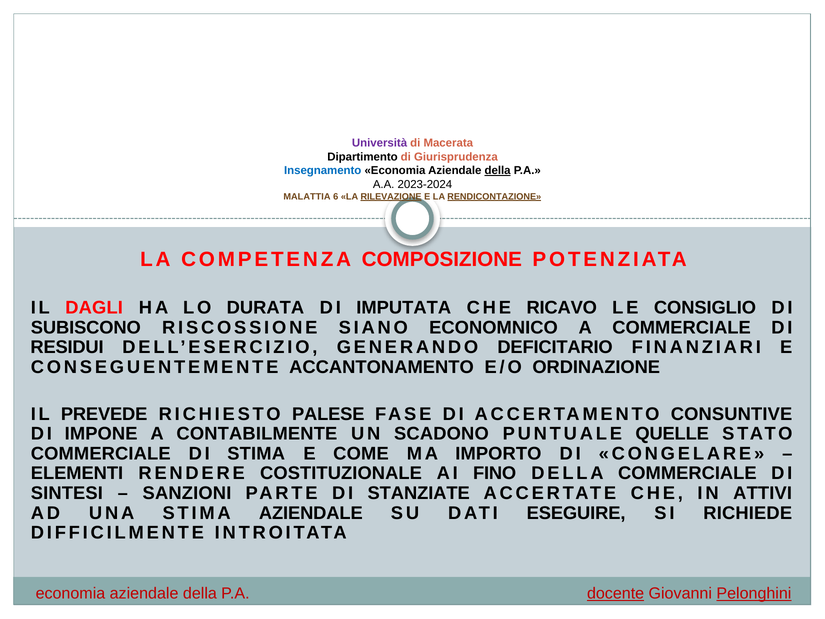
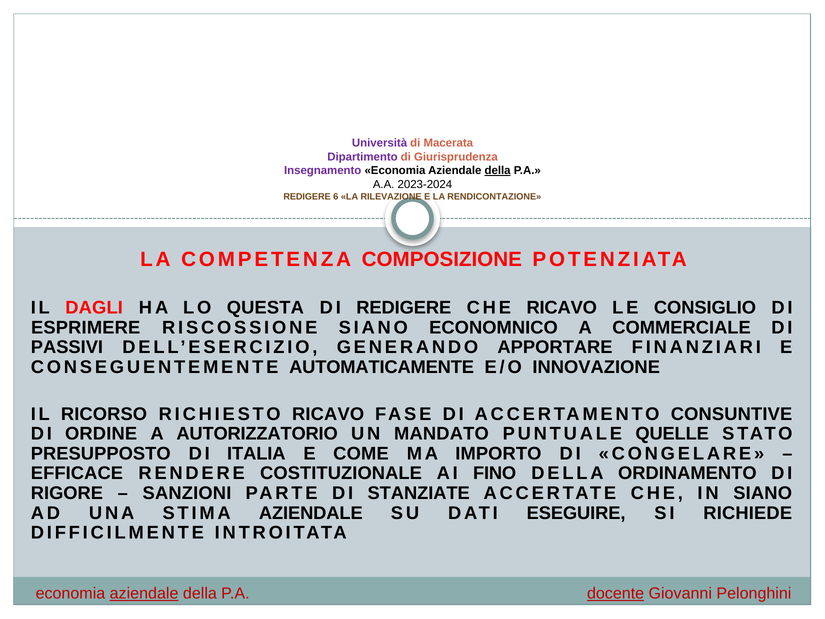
Dipartimento colour: black -> purple
Insegnamento colour: blue -> purple
MALATTIA at (307, 197): MALATTIA -> REDIGERE
RILEVAZIONE underline: present -> none
RENDICONTAZIONE underline: present -> none
DURATA: DURATA -> QUESTA
DI IMPUTATA: IMPUTATA -> REDIGERE
SUBISCONO: SUBISCONO -> ESPRIMERE
RESIDUI: RESIDUI -> PASSIVI
DEFICITARIO: DEFICITARIO -> APPORTARE
ACCANTONAMENTO: ACCANTONAMENTO -> AUTOMATICAMENTE
ORDINAZIONE: ORDINAZIONE -> INNOVAZIONE
PREVEDE: PREVEDE -> RICORSO
RICHIESTO PALESE: PALESE -> RICAVO
IMPONE: IMPONE -> ORDINE
CONTABILMENTE: CONTABILMENTE -> AUTORIZZATORIO
SCADONO: SCADONO -> MANDATO
COMMERCIALE at (101, 453): COMMERCIALE -> PRESUPPOSTO
DI STIMA: STIMA -> ITALIA
ELEMENTI: ELEMENTI -> EFFICACE
DELLA COMMERCIALE: COMMERCIALE -> ORDINAMENTO
SINTESI: SINTESI -> RIGORE
IN ATTIVI: ATTIVI -> SIANO
aziendale at (144, 593) underline: none -> present
Pelonghini underline: present -> none
